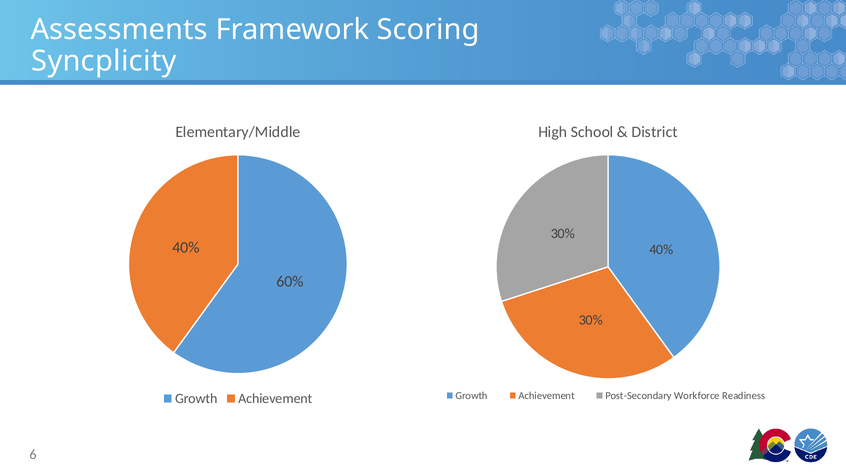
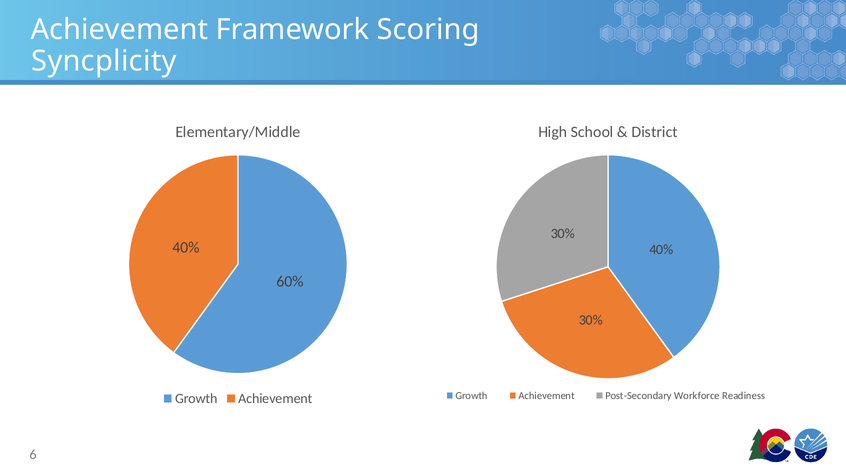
Assessments at (119, 30): Assessments -> Achievement
